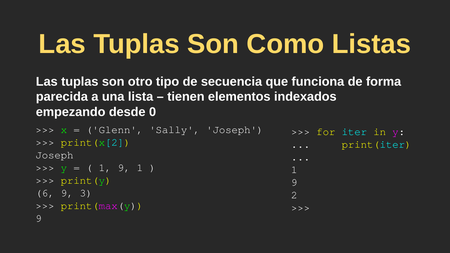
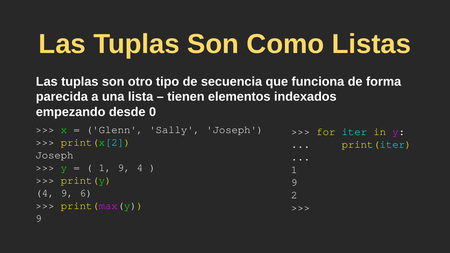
9 1: 1 -> 4
6 at (45, 193): 6 -> 4
3: 3 -> 6
